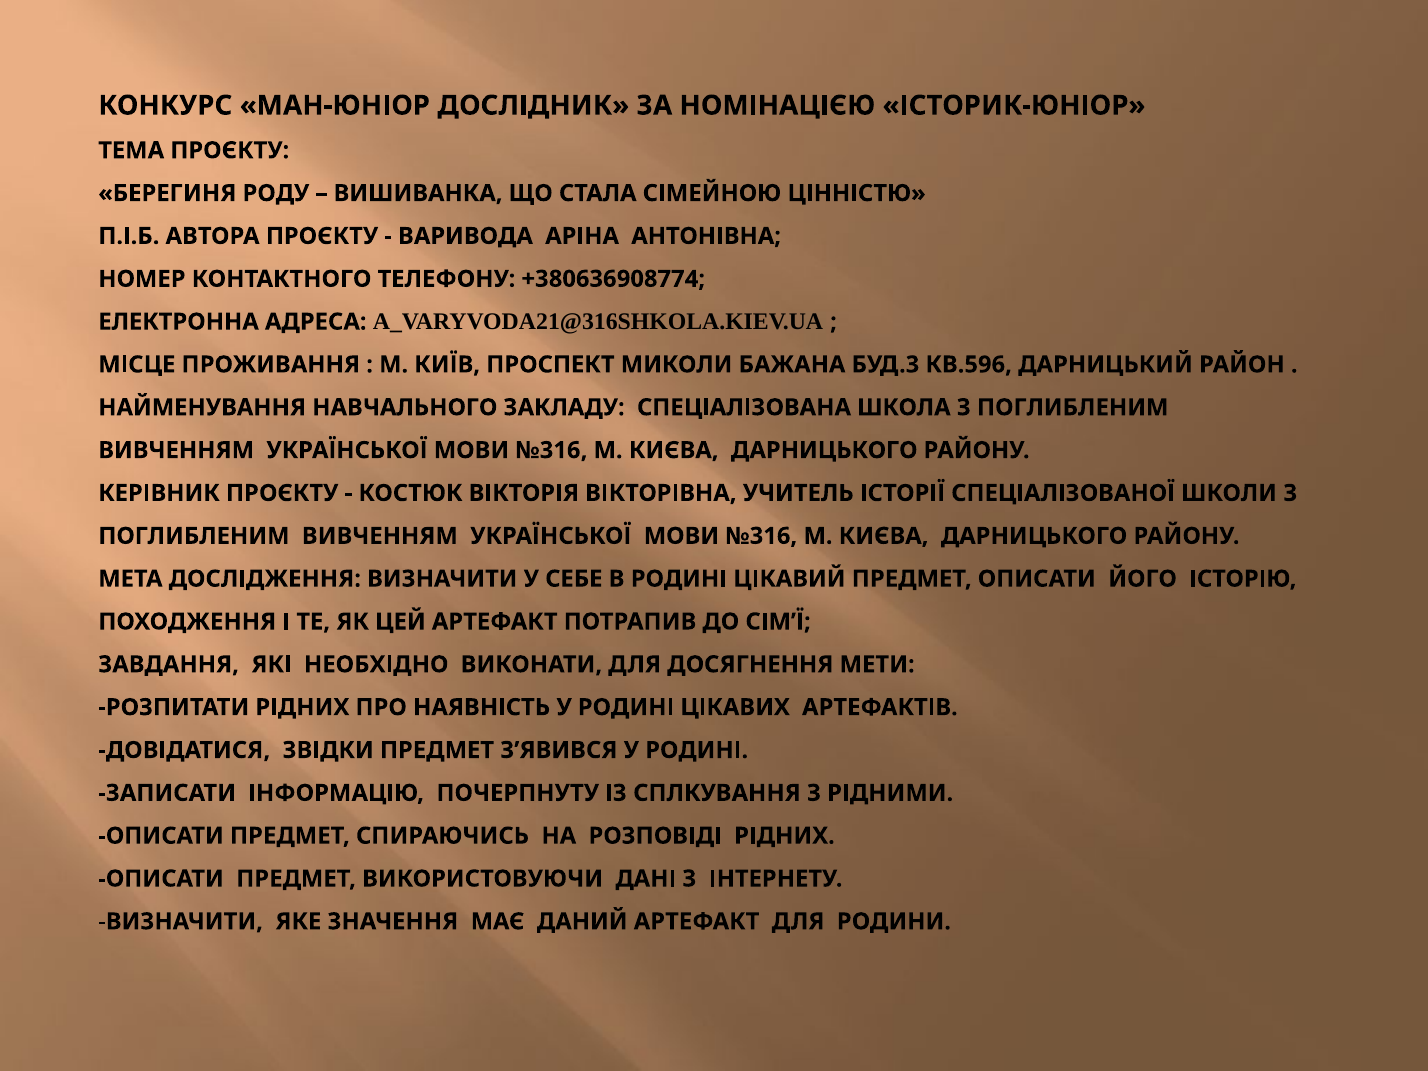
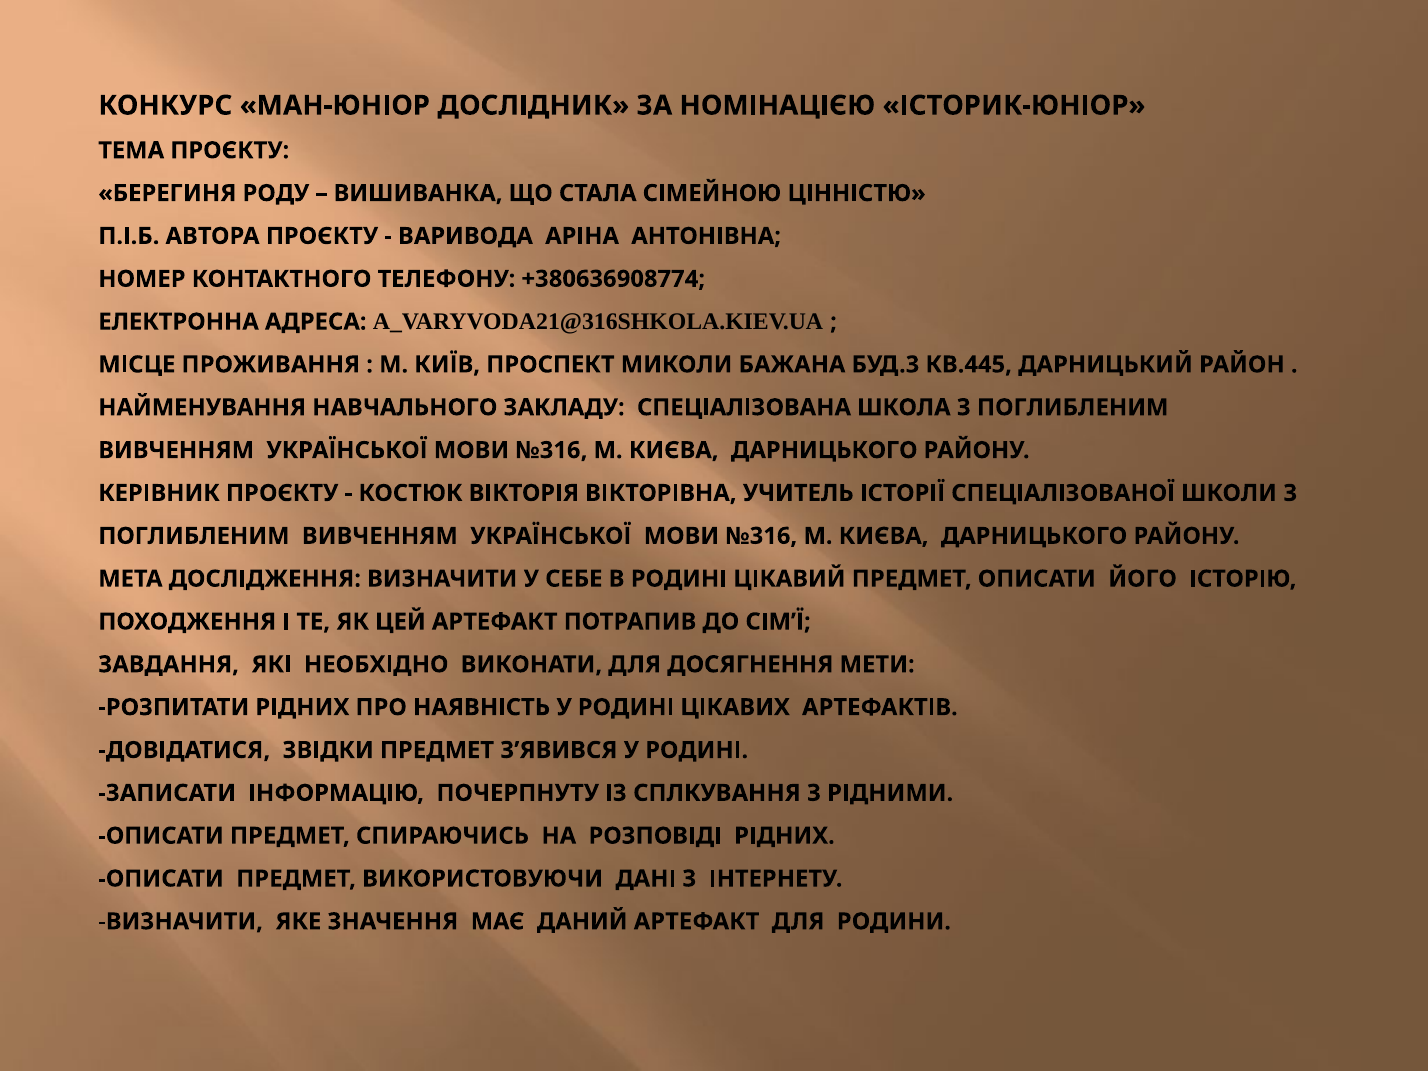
КВ.596: КВ.596 -> КВ.445
